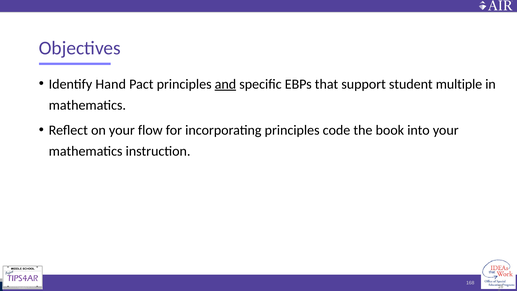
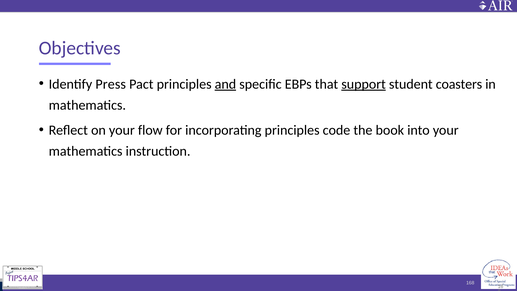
Hand: Hand -> Press
support underline: none -> present
multiple: multiple -> coasters
